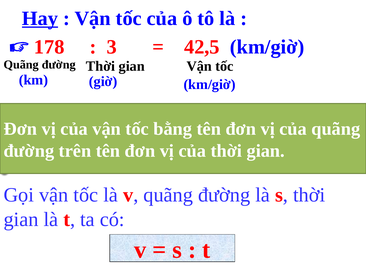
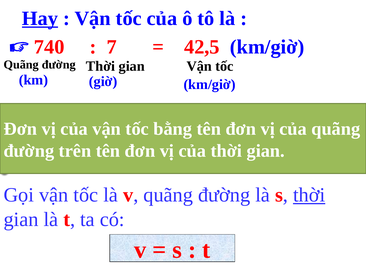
178: 178 -> 740
3: 3 -> 7
thời at (309, 195) underline: none -> present
